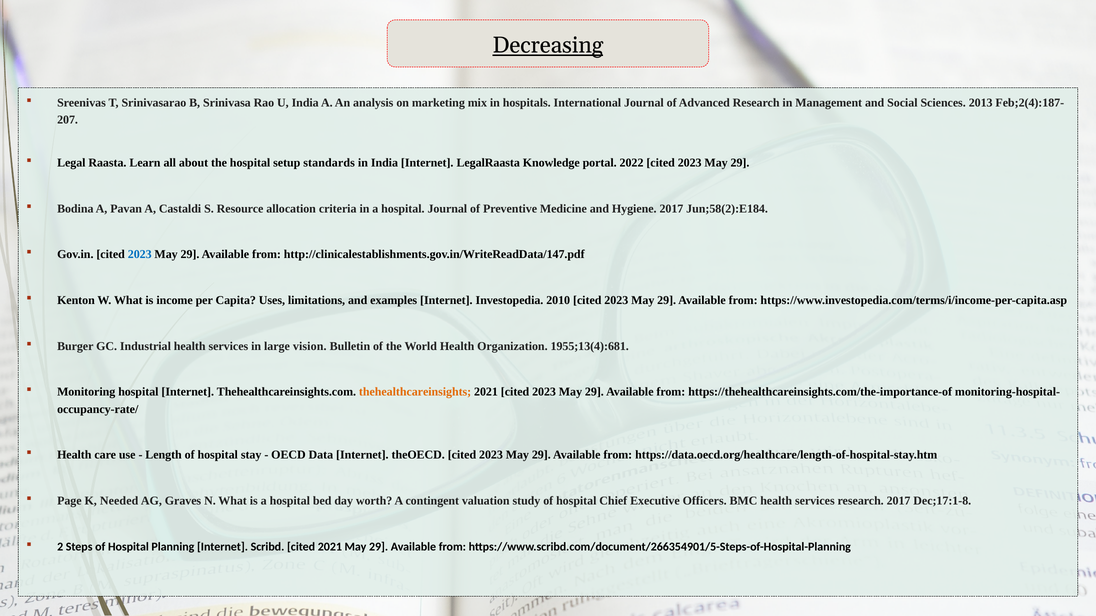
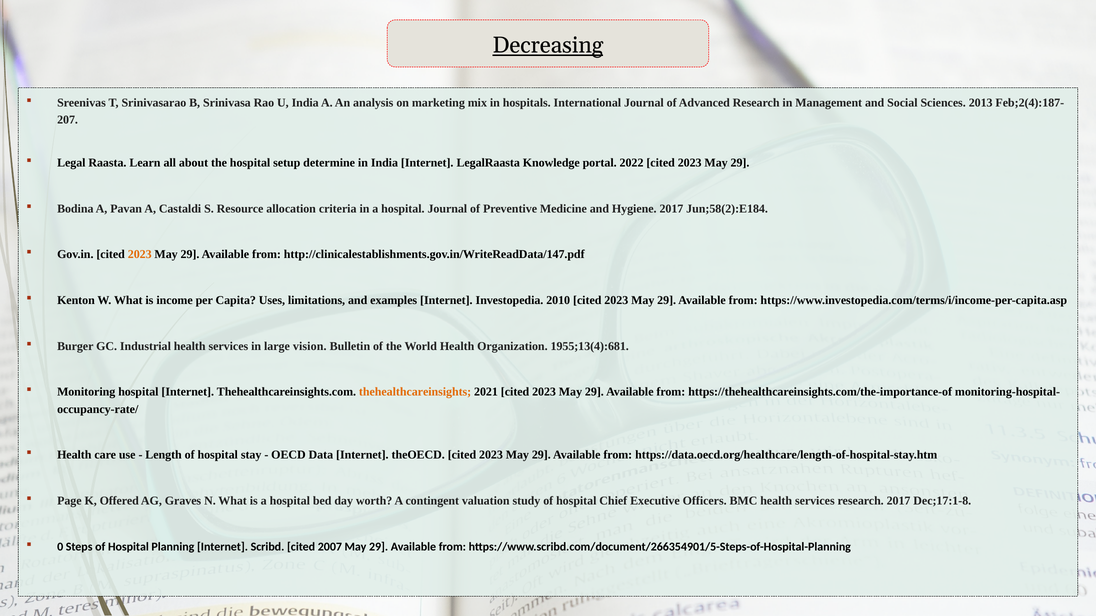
standards: standards -> determine
2023 at (140, 255) colour: blue -> orange
Needed: Needed -> Offered
2: 2 -> 0
cited 2021: 2021 -> 2007
